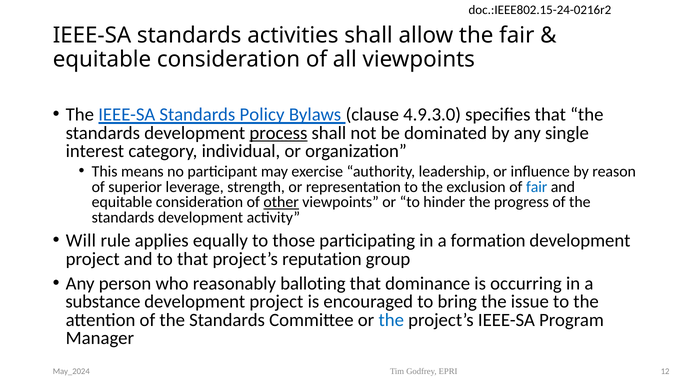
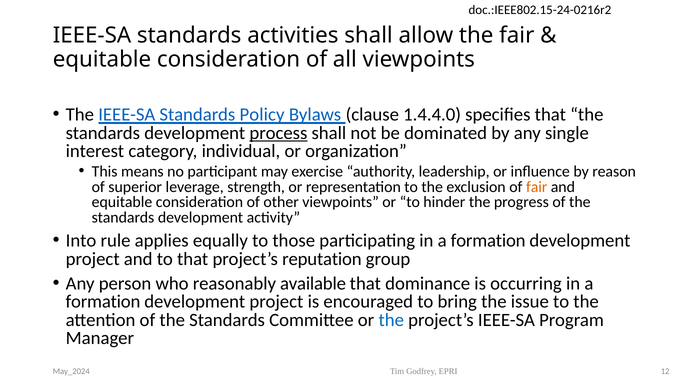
4.9.3.0: 4.9.3.0 -> 1.4.4.0
fair at (537, 187) colour: blue -> orange
other underline: present -> none
Will: Will -> Into
balloting: balloting -> available
substance at (103, 302): substance -> formation
